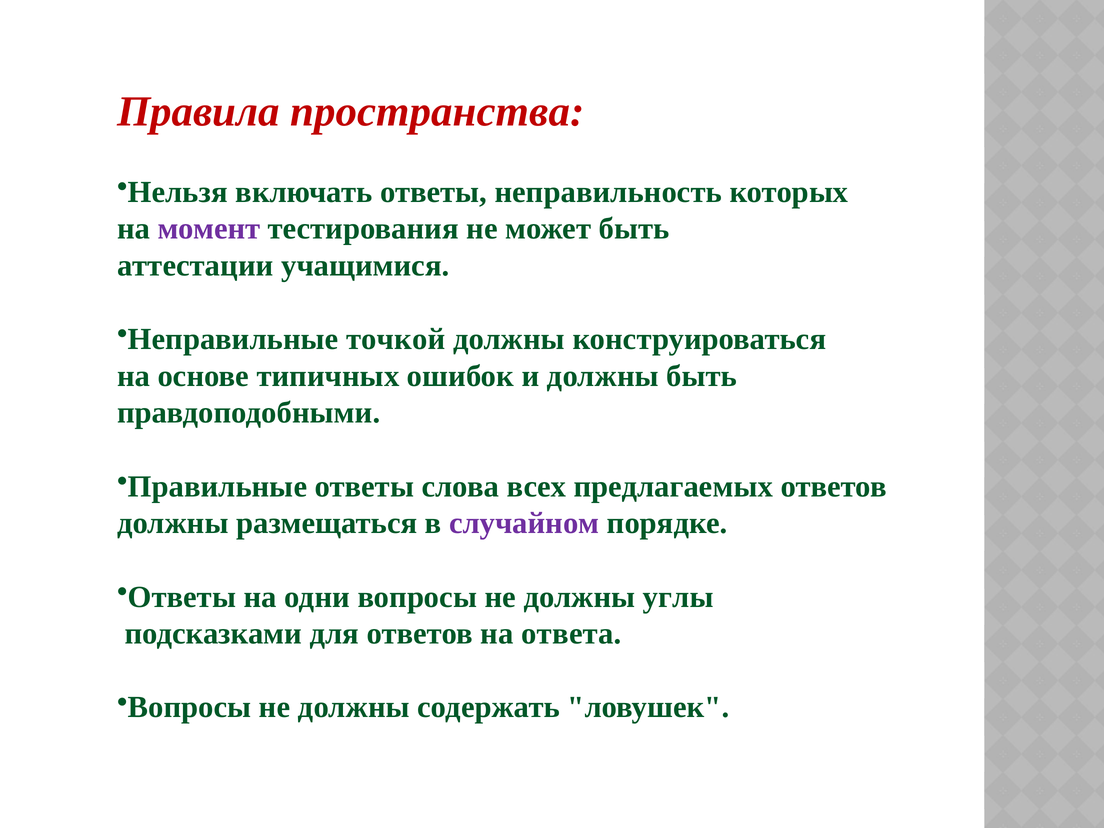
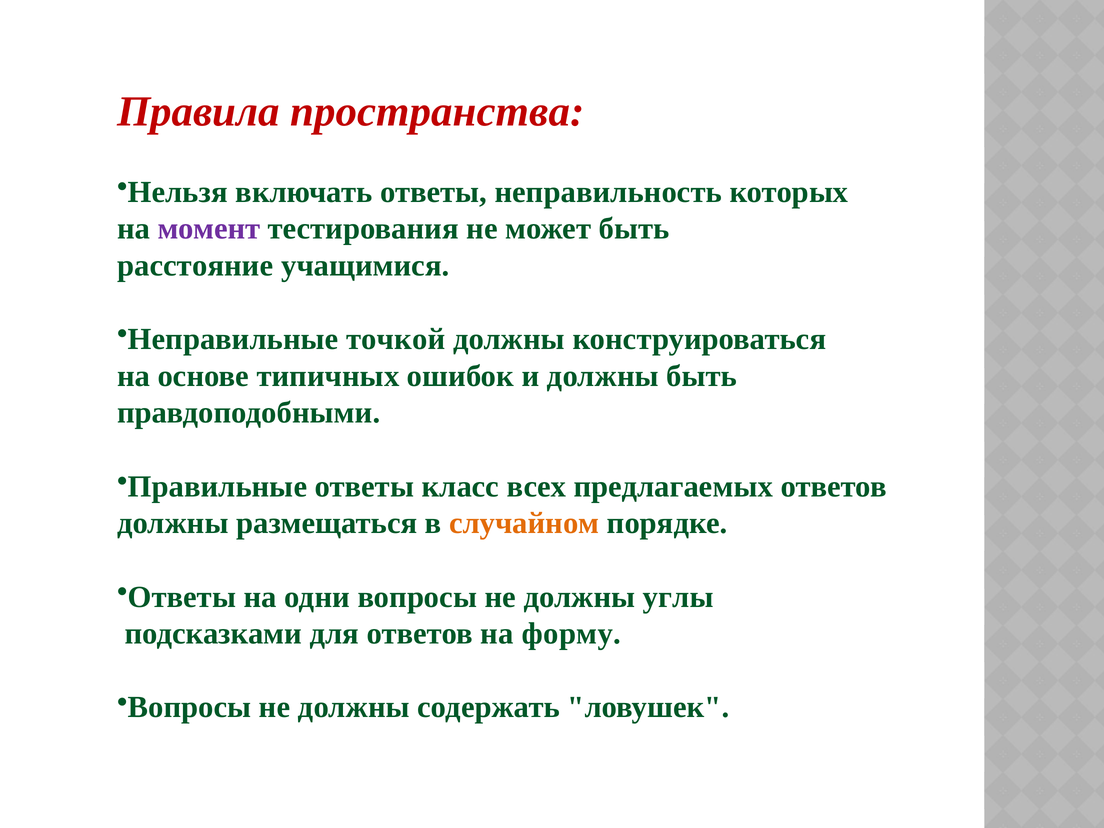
аттестации: аттестации -> расстояние
слова: слова -> класс
случайном colour: purple -> orange
ответа: ответа -> форму
